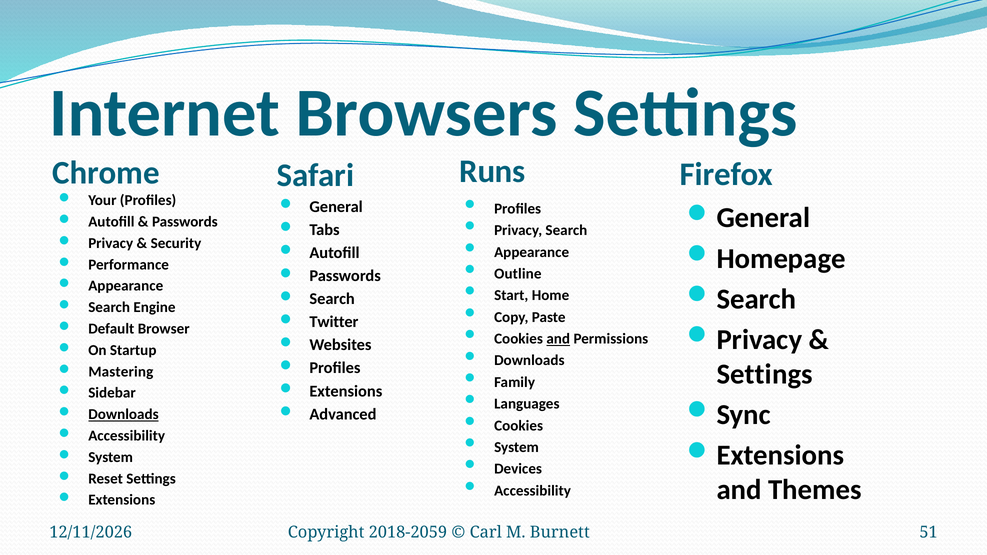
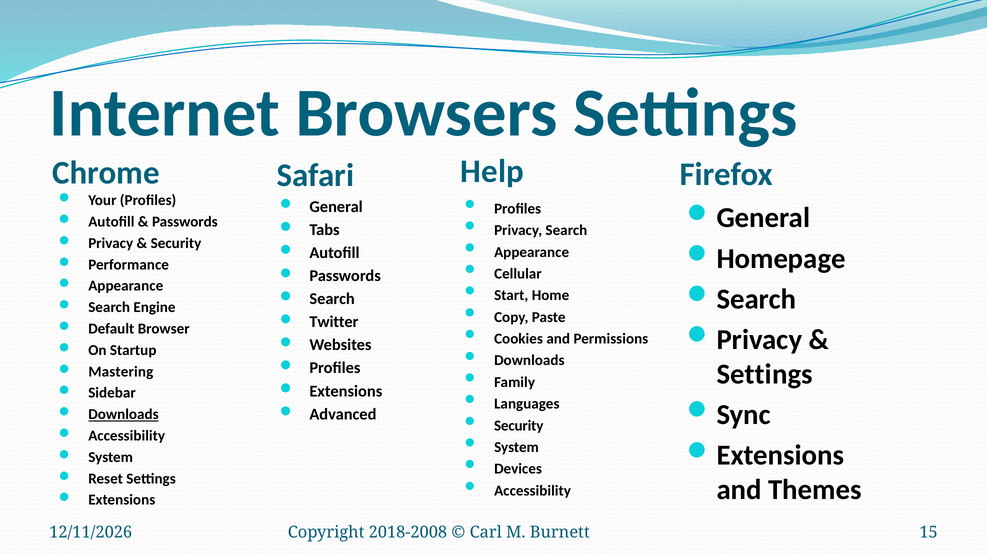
Runs: Runs -> Help
Outline: Outline -> Cellular
and at (558, 339) underline: present -> none
Cookies at (519, 426): Cookies -> Security
2018-2059: 2018-2059 -> 2018-2008
51: 51 -> 15
